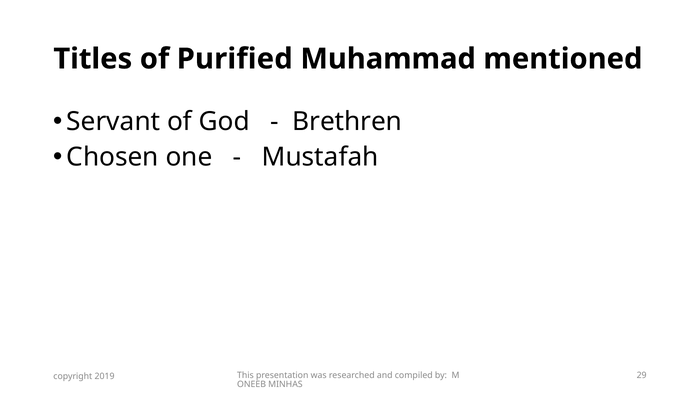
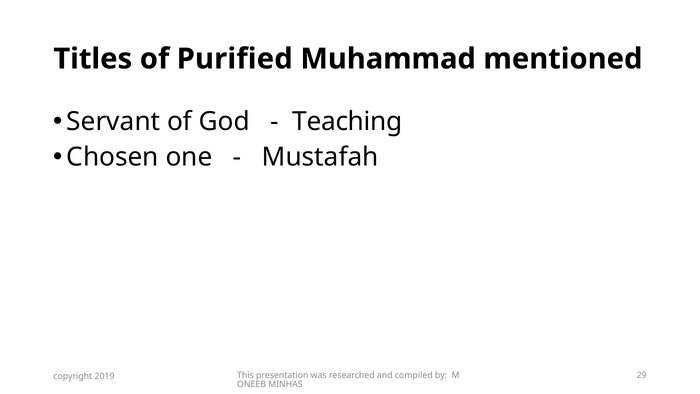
Brethren: Brethren -> Teaching
